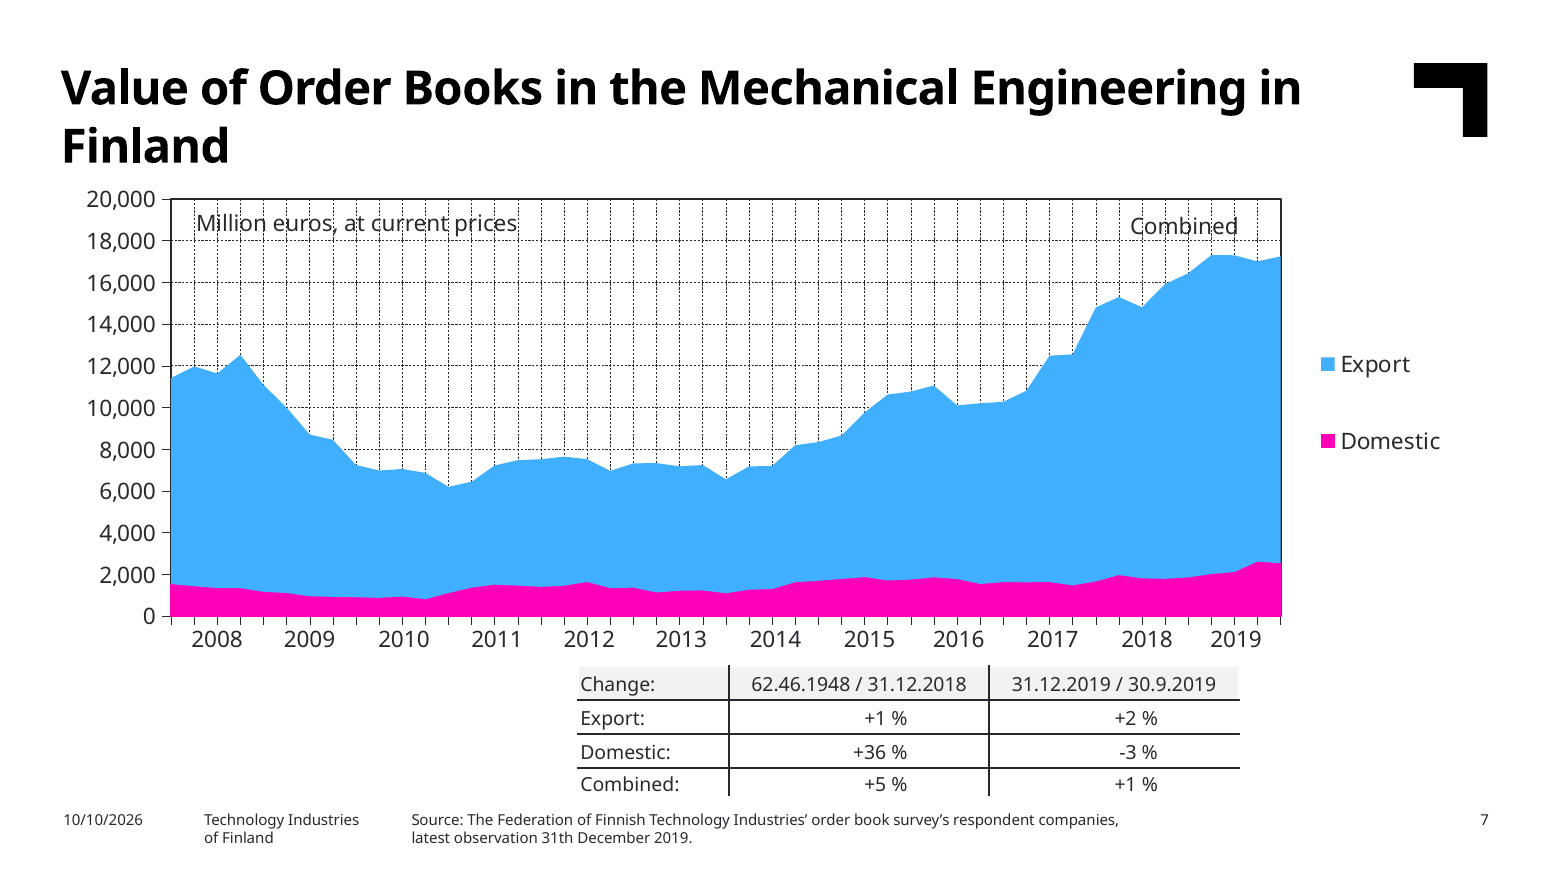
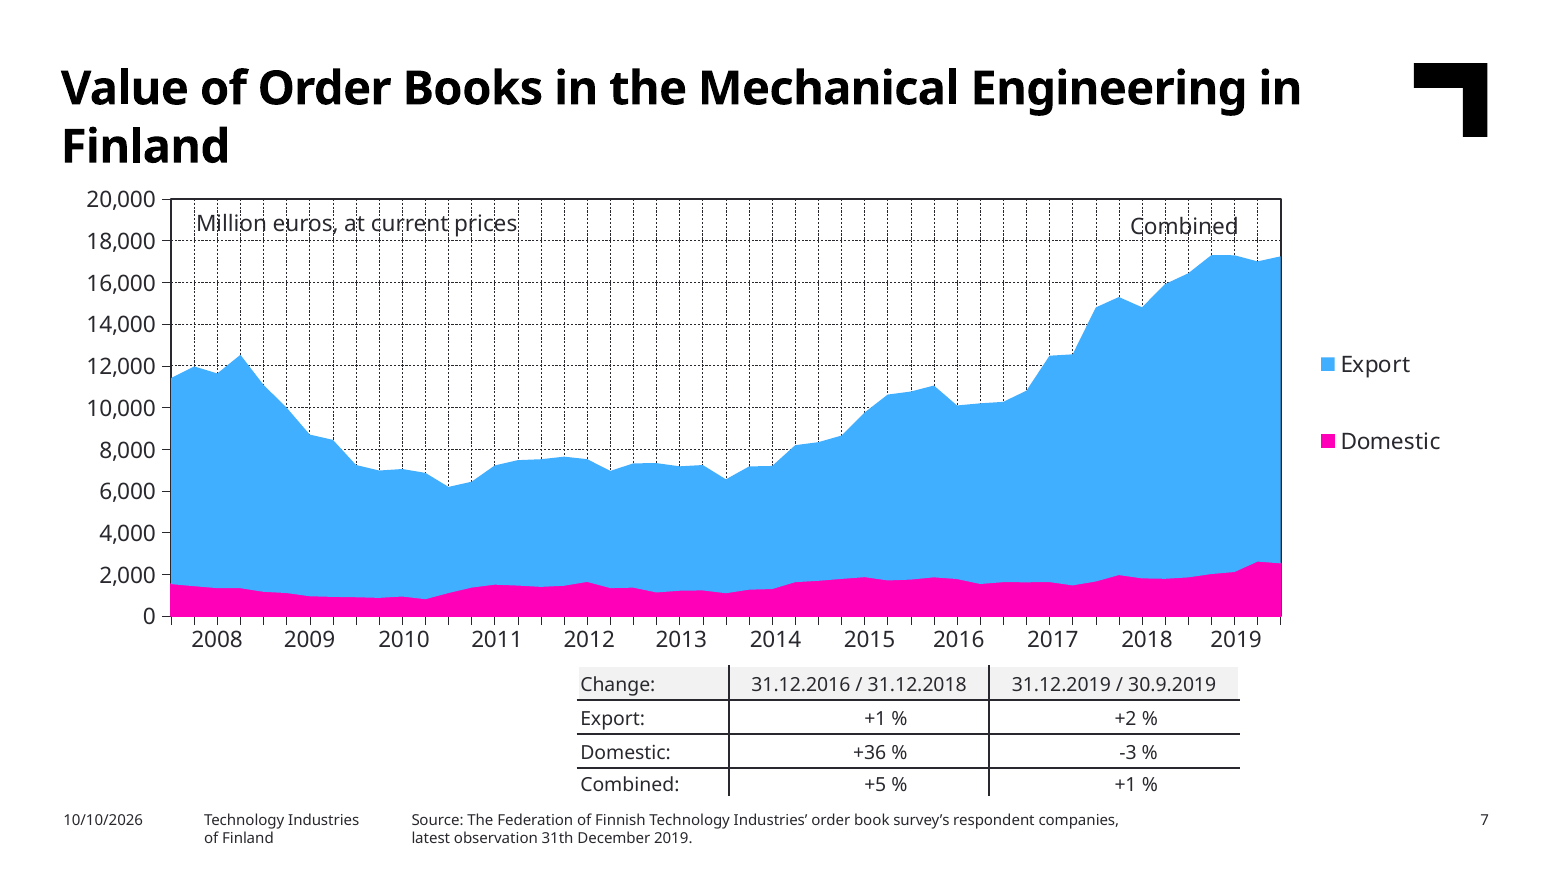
62.46.1948: 62.46.1948 -> 31.12.2016
